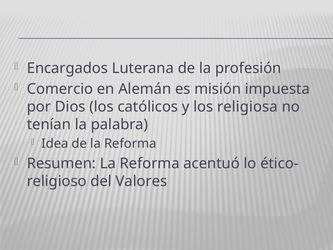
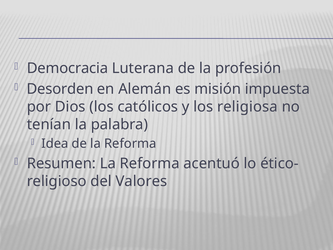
Encargados: Encargados -> Democracia
Comercio: Comercio -> Desorden
